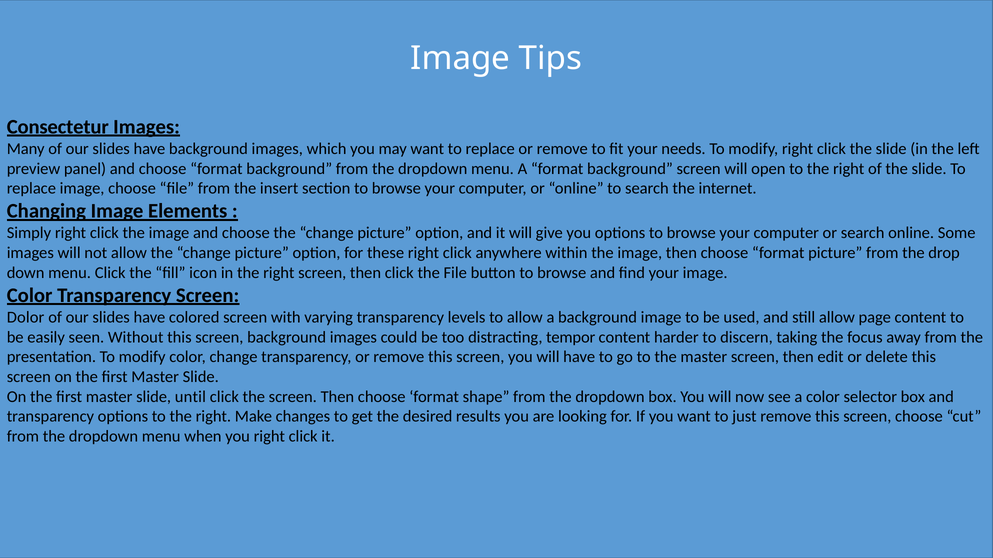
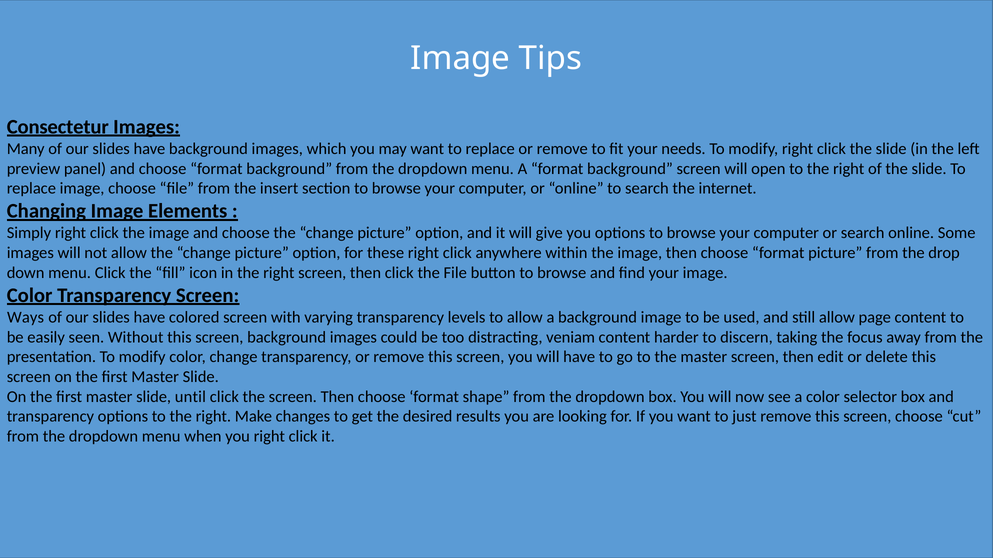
Dolor: Dolor -> Ways
tempor: tempor -> veniam
